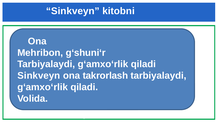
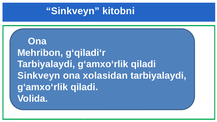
g‘shuni‘r: g‘shuni‘r -> g‘qiladi‘r
takrorlash: takrorlash -> xolasidan
